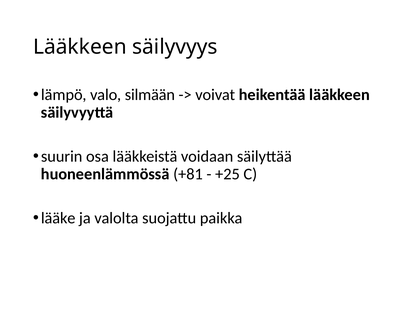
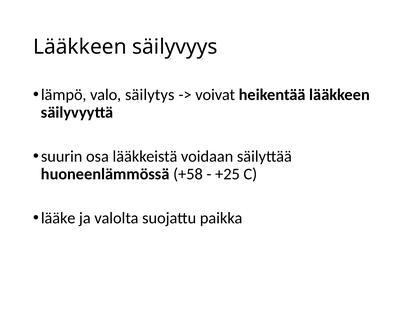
silmään: silmään -> säilytys
+81: +81 -> +58
